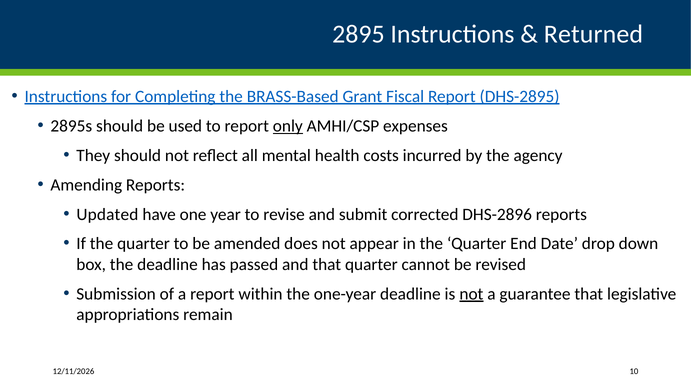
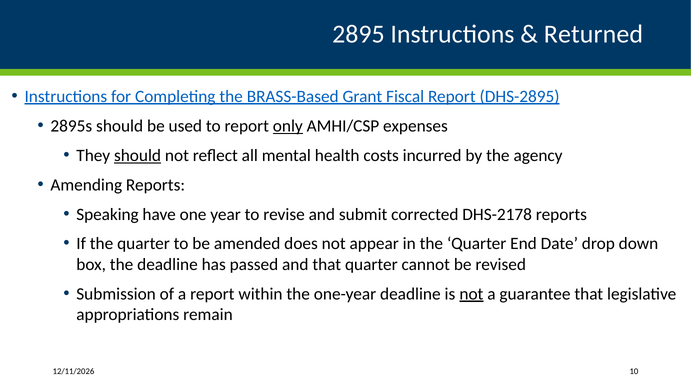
should at (138, 155) underline: none -> present
Updated: Updated -> Speaking
DHS-2896: DHS-2896 -> DHS-2178
